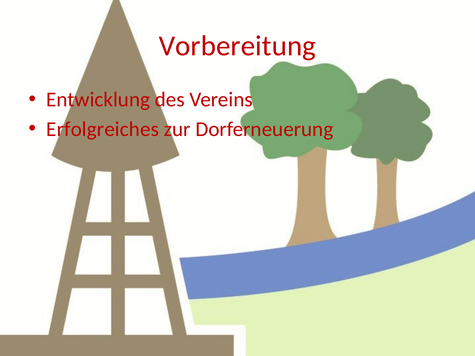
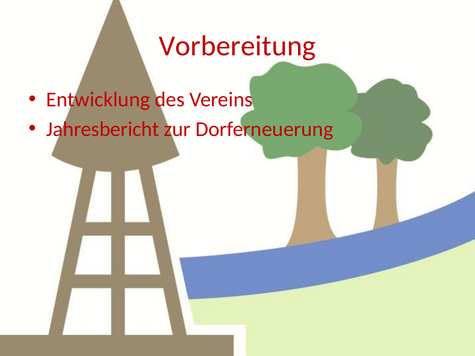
Erfolgreiches: Erfolgreiches -> Jahresbericht
